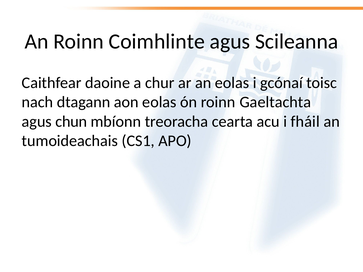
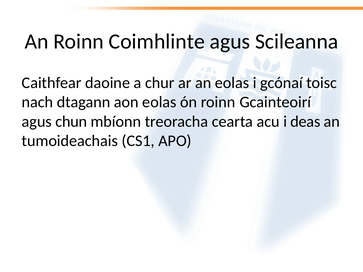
Gaeltachta: Gaeltachta -> Gcainteoirí
fháil: fháil -> deas
